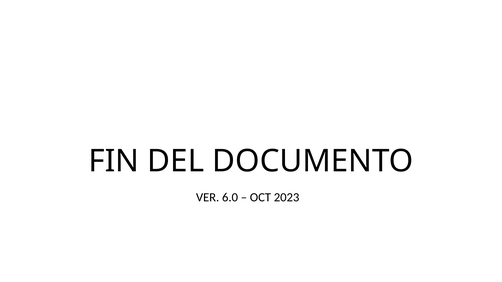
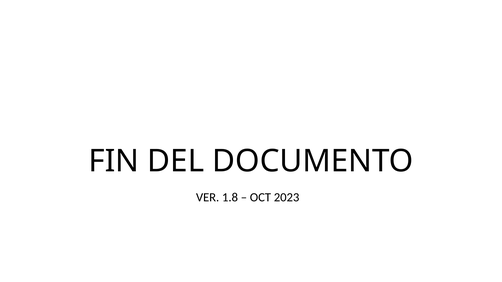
6.0: 6.0 -> 1.8
